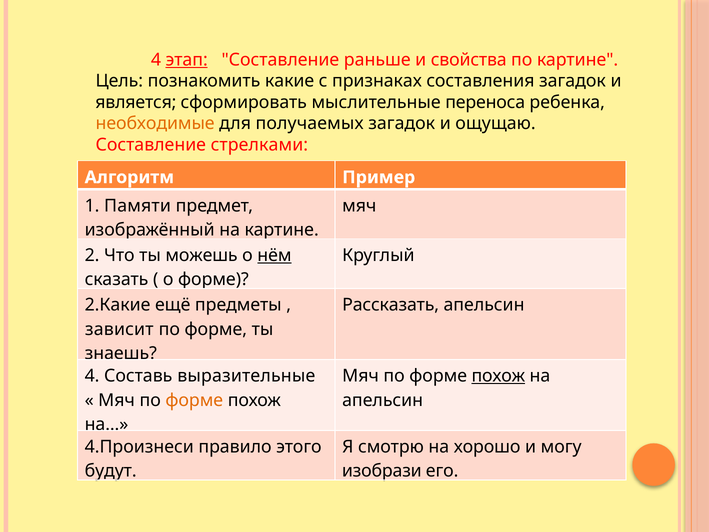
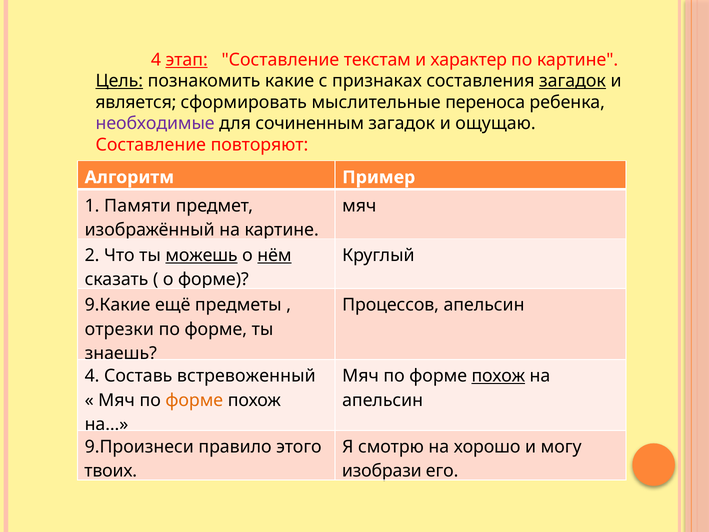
раньше: раньше -> текстам
свойства: свойства -> характер
Цель underline: none -> present
загадок at (573, 81) underline: none -> present
необходимые colour: orange -> purple
получаемых: получаемых -> сочиненным
стрелками: стрелками -> повторяют
можешь underline: none -> present
2.Какие: 2.Какие -> 9.Какие
Рассказать: Рассказать -> Процессов
зависит: зависит -> отрезки
выразительные: выразительные -> встревоженный
4.Произнеси: 4.Произнеси -> 9.Произнеси
будут: будут -> твоих
